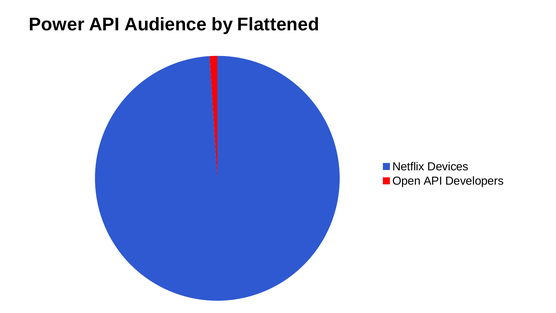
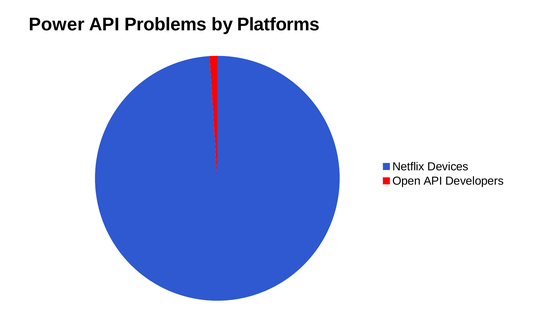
Audience: Audience -> Problems
Flattened: Flattened -> Platforms
